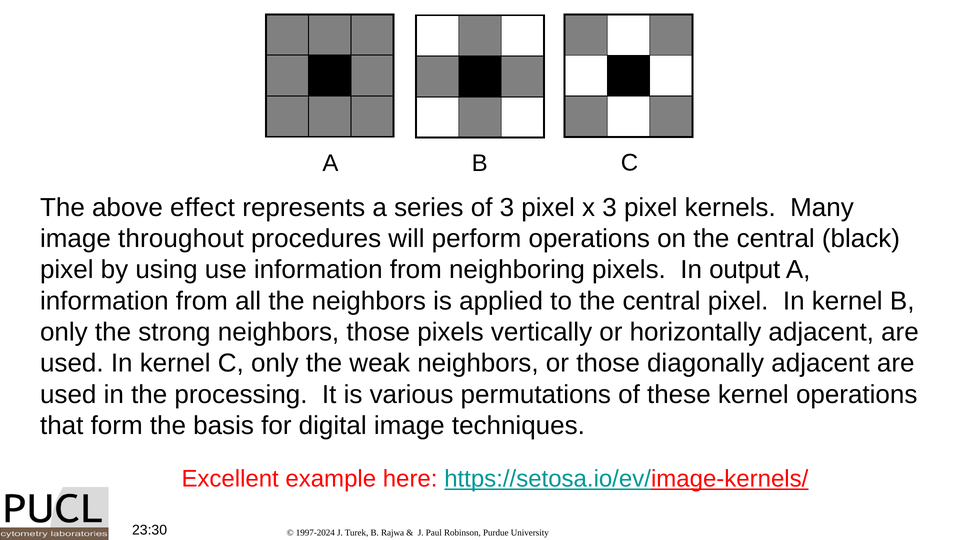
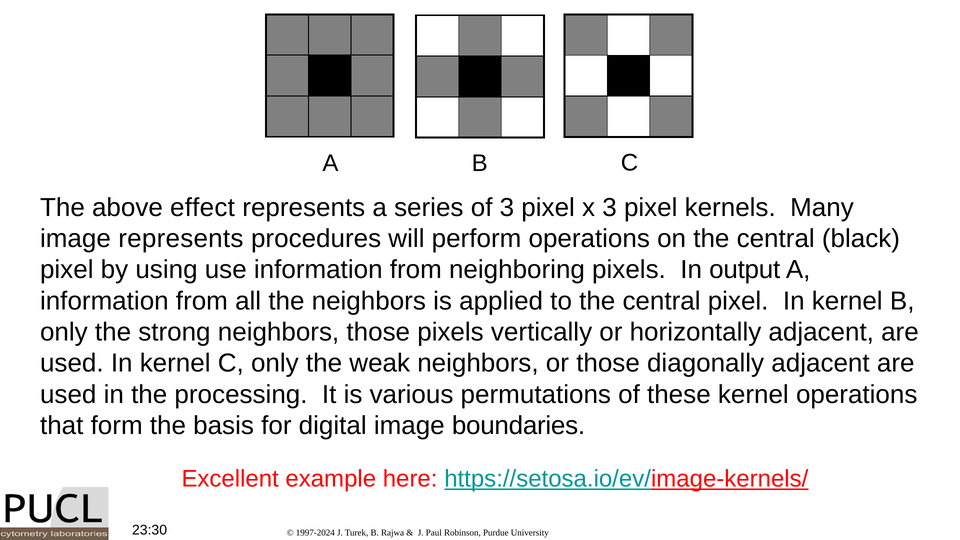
image throughout: throughout -> represents
techniques: techniques -> boundaries
